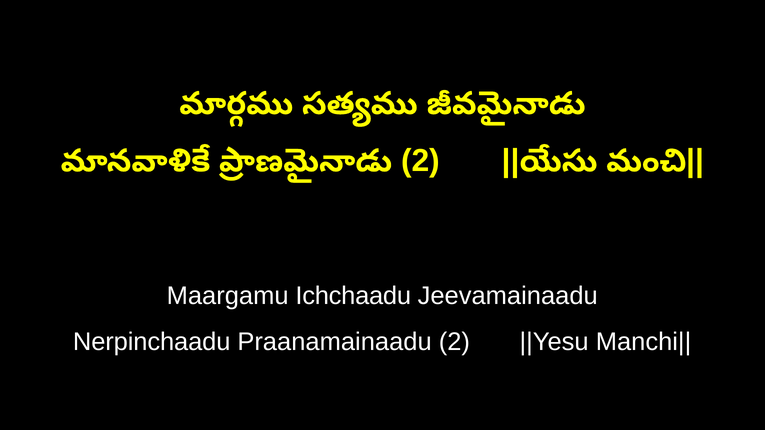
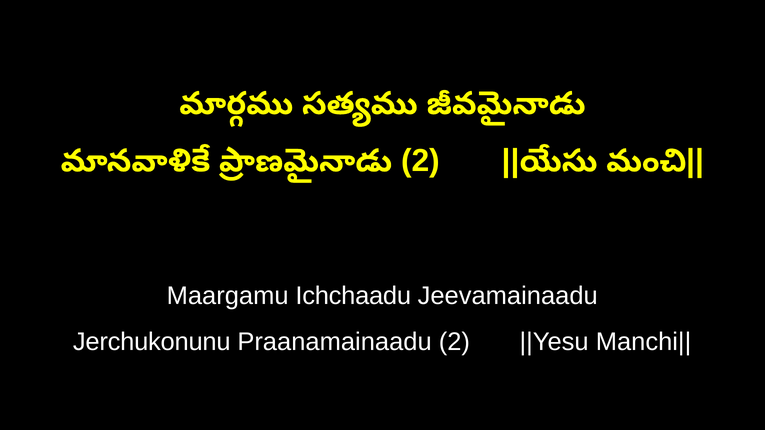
Nerpinchaadu: Nerpinchaadu -> Jerchukonunu
